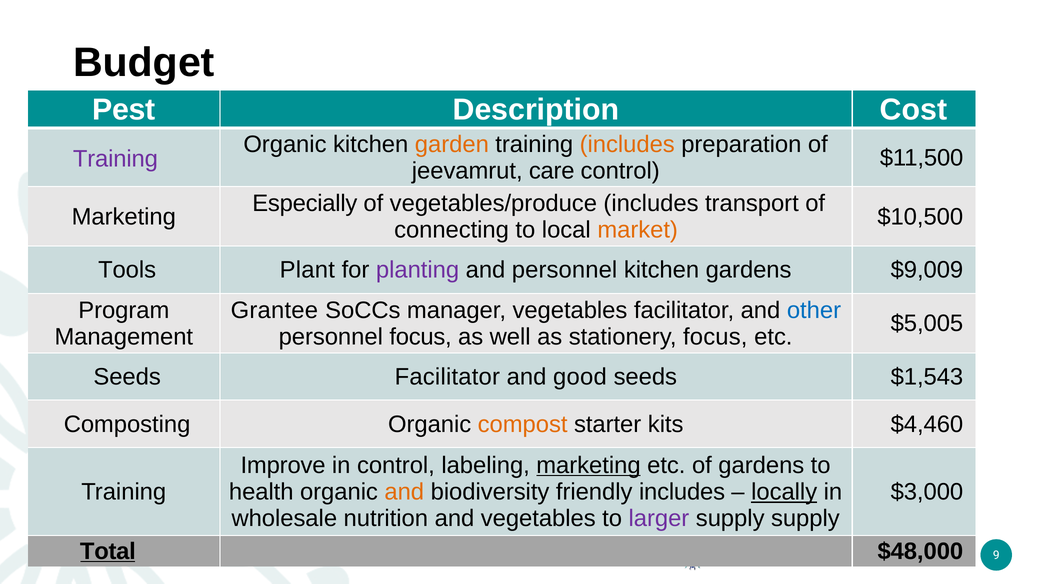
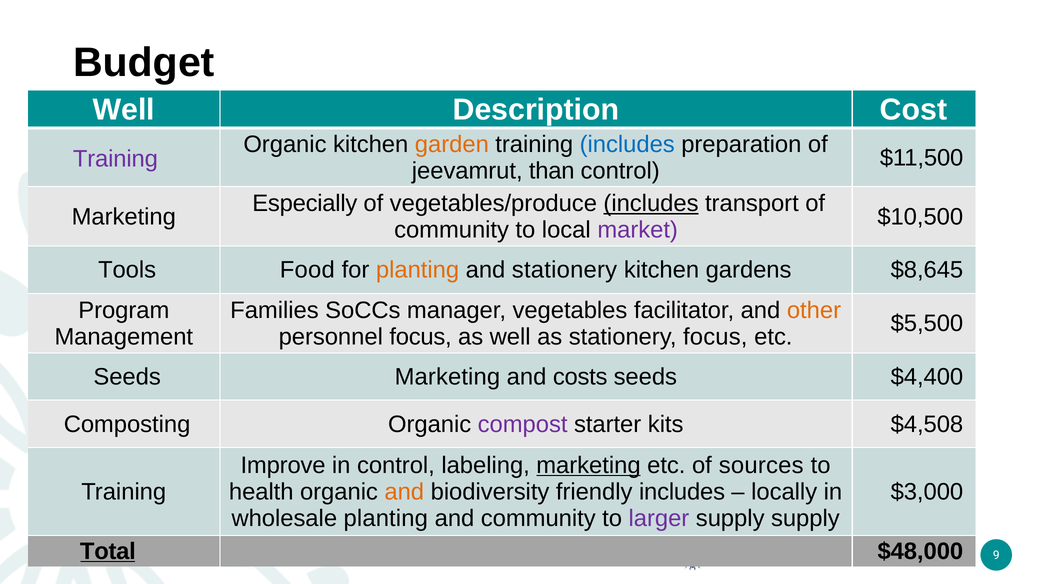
Pest at (124, 110): Pest -> Well
includes at (627, 144) colour: orange -> blue
care: care -> than
includes at (651, 204) underline: none -> present
connecting at (452, 230): connecting -> community
market colour: orange -> purple
Plant: Plant -> Food
planting at (418, 270) colour: purple -> orange
and personnel: personnel -> stationery
$9,009: $9,009 -> $8,645
Grantee: Grantee -> Families
other colour: blue -> orange
$5,005: $5,005 -> $5,500
Seeds Facilitator: Facilitator -> Marketing
good: good -> costs
$1,543: $1,543 -> $4,400
compost colour: orange -> purple
$4,460: $4,460 -> $4,508
of gardens: gardens -> sources
locally underline: present -> none
wholesale nutrition: nutrition -> planting
and vegetables: vegetables -> community
